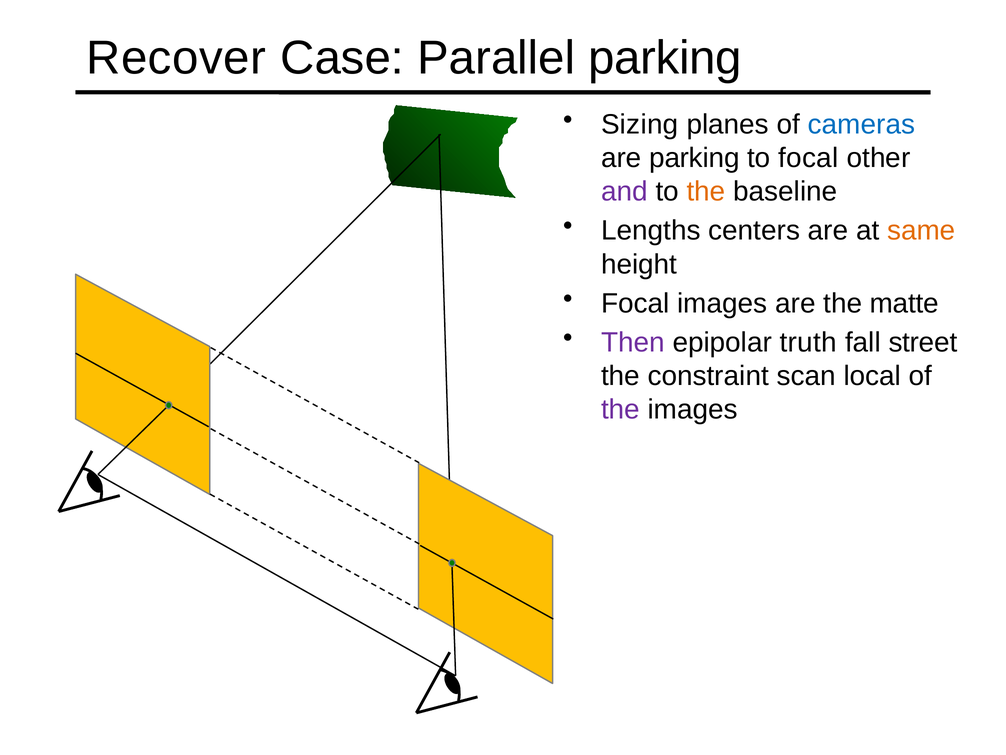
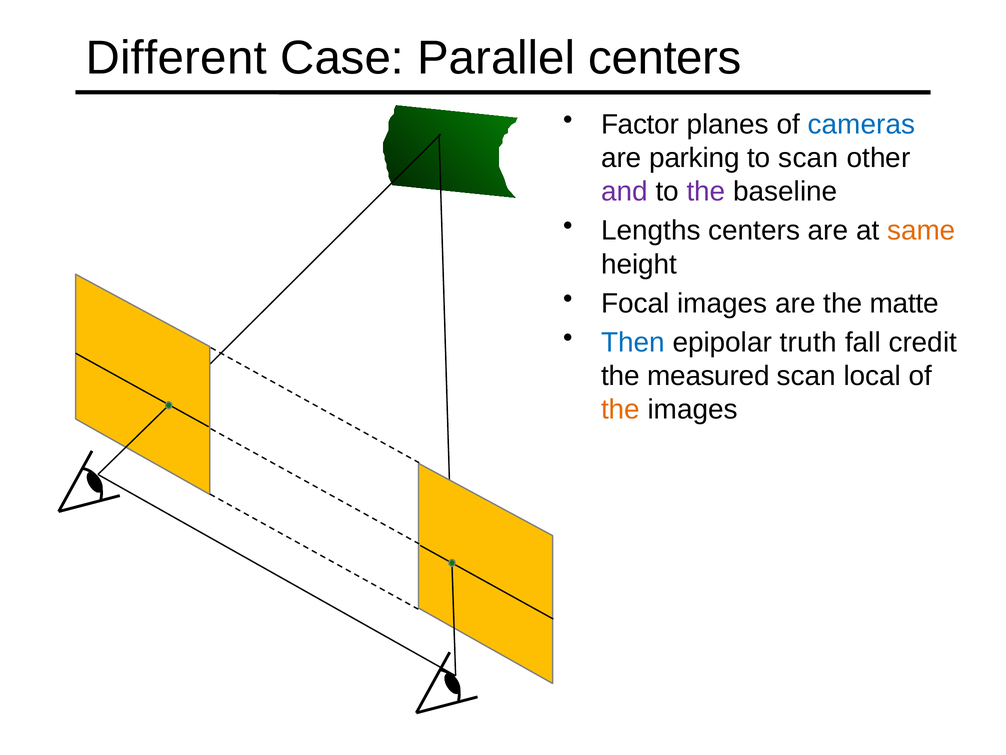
Recover: Recover -> Different
parking at (665, 58): parking -> centers
Sizing: Sizing -> Factor
to focal: focal -> scan
the at (706, 191) colour: orange -> purple
Then colour: purple -> blue
street: street -> credit
constraint: constraint -> measured
the at (621, 409) colour: purple -> orange
